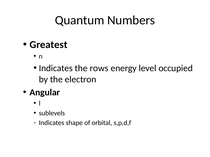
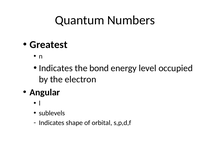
rows: rows -> bond
